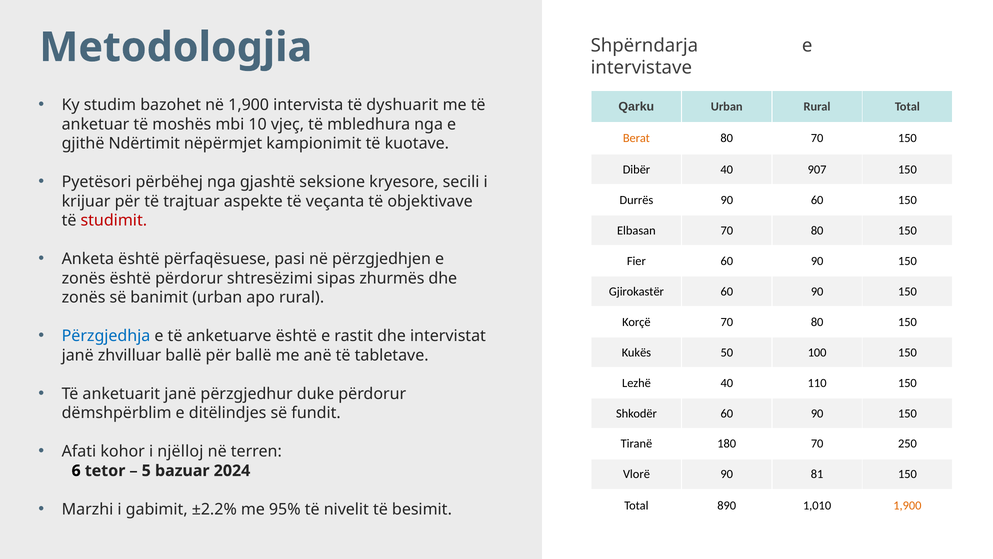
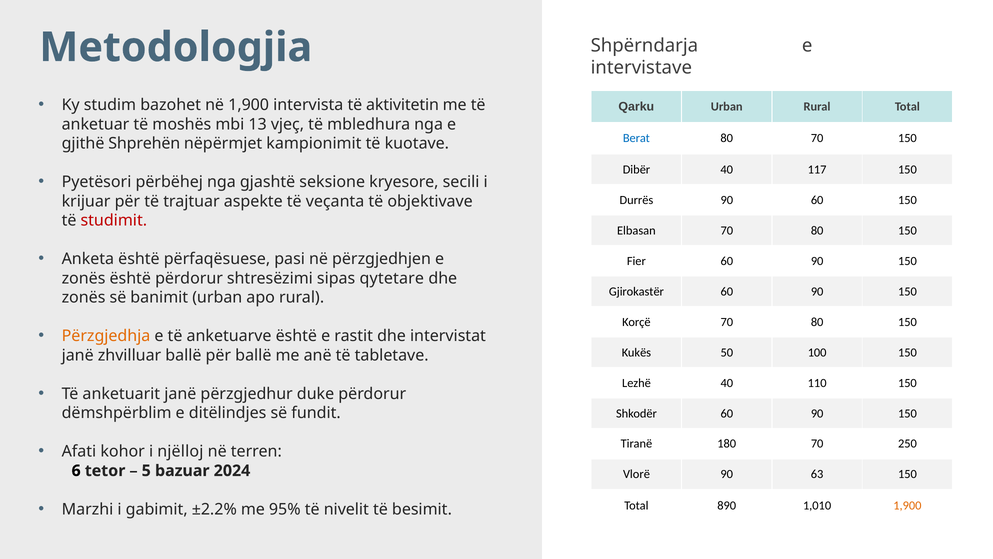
dyshuarit: dyshuarit -> aktivitetin
10: 10 -> 13
Berat colour: orange -> blue
Ndërtimit: Ndërtimit -> Shprehën
907: 907 -> 117
zhurmës: zhurmës -> qytetare
Përzgjedhja colour: blue -> orange
81: 81 -> 63
